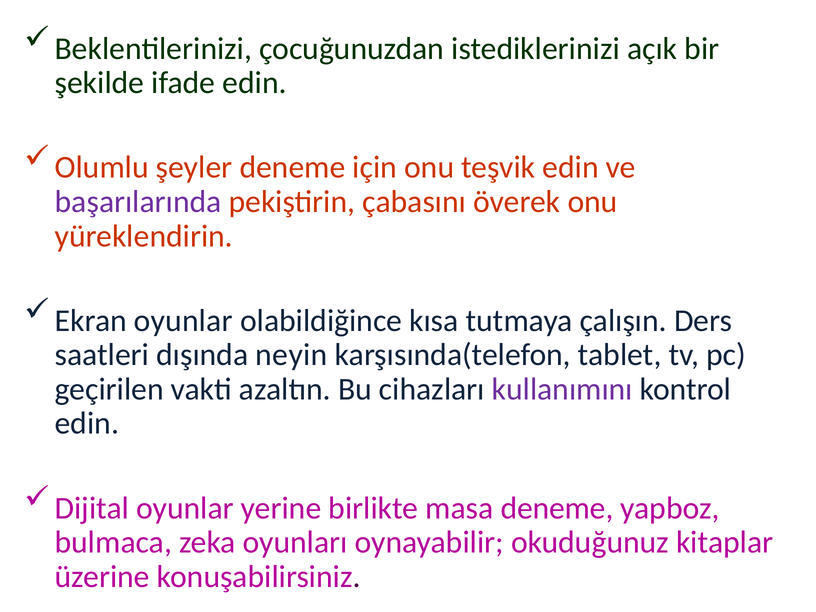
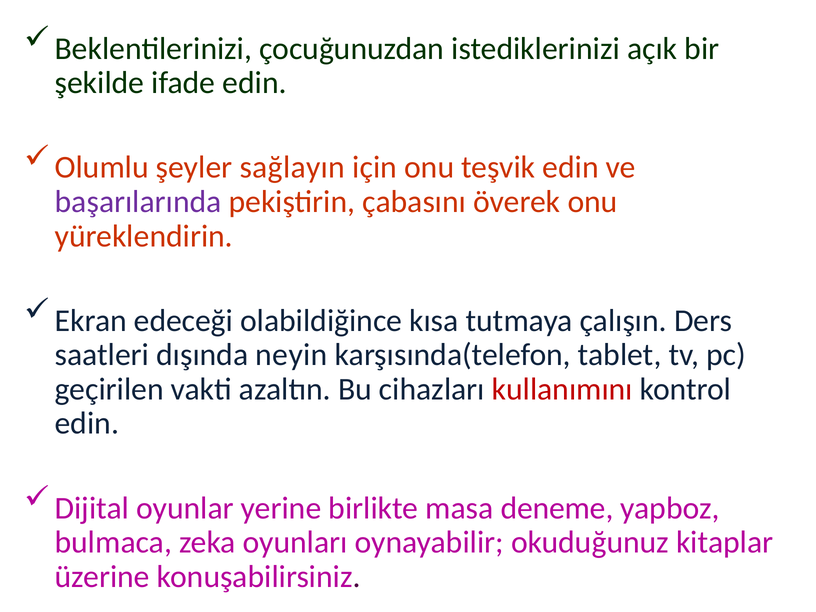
şeyler deneme: deneme -> sağlayın
Ekran oyunlar: oyunlar -> edeceği
kullanımını colour: purple -> red
